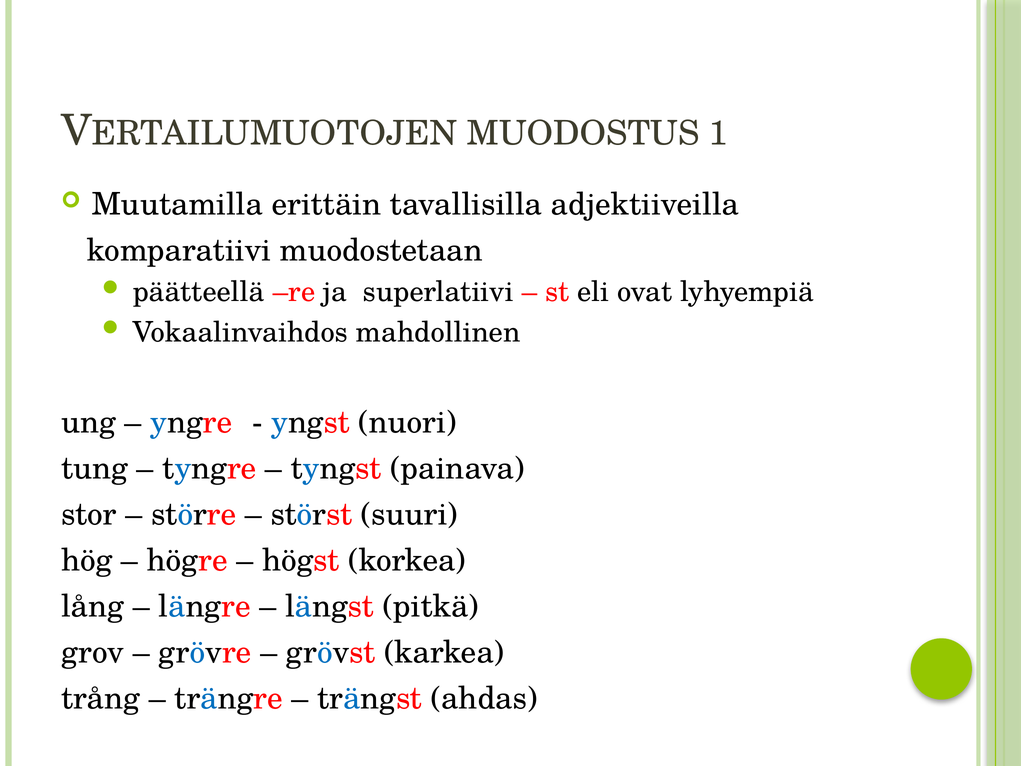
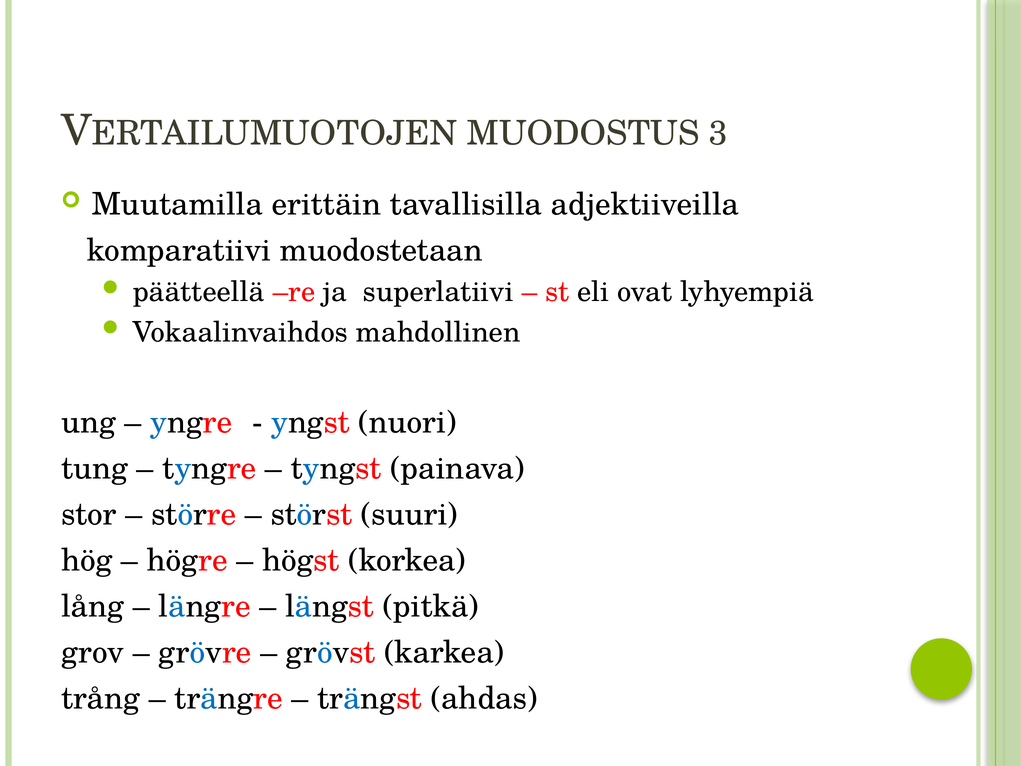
1: 1 -> 3
